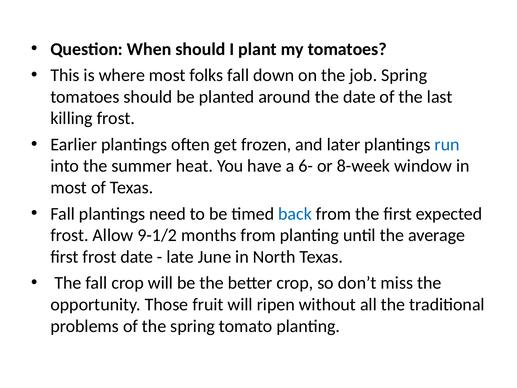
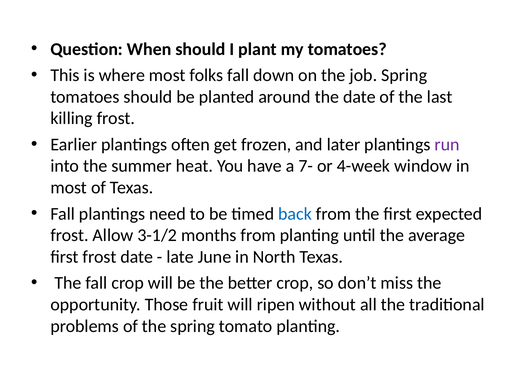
run colour: blue -> purple
6-: 6- -> 7-
8-week: 8-week -> 4-week
9-1/2: 9-1/2 -> 3-1/2
